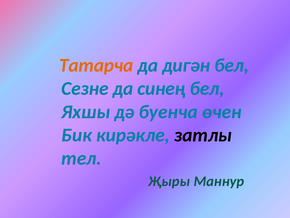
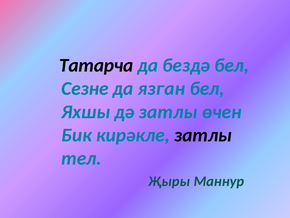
Татарча colour: orange -> black
дигән: дигән -> бездә
синең: синең -> язган
дә буенча: буенча -> затлы
